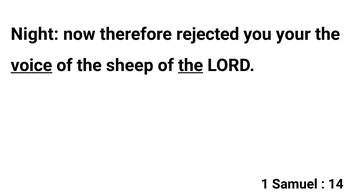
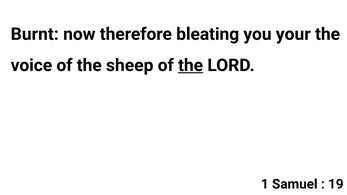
Night: Night -> Burnt
rejected: rejected -> bleating
voice underline: present -> none
14: 14 -> 19
